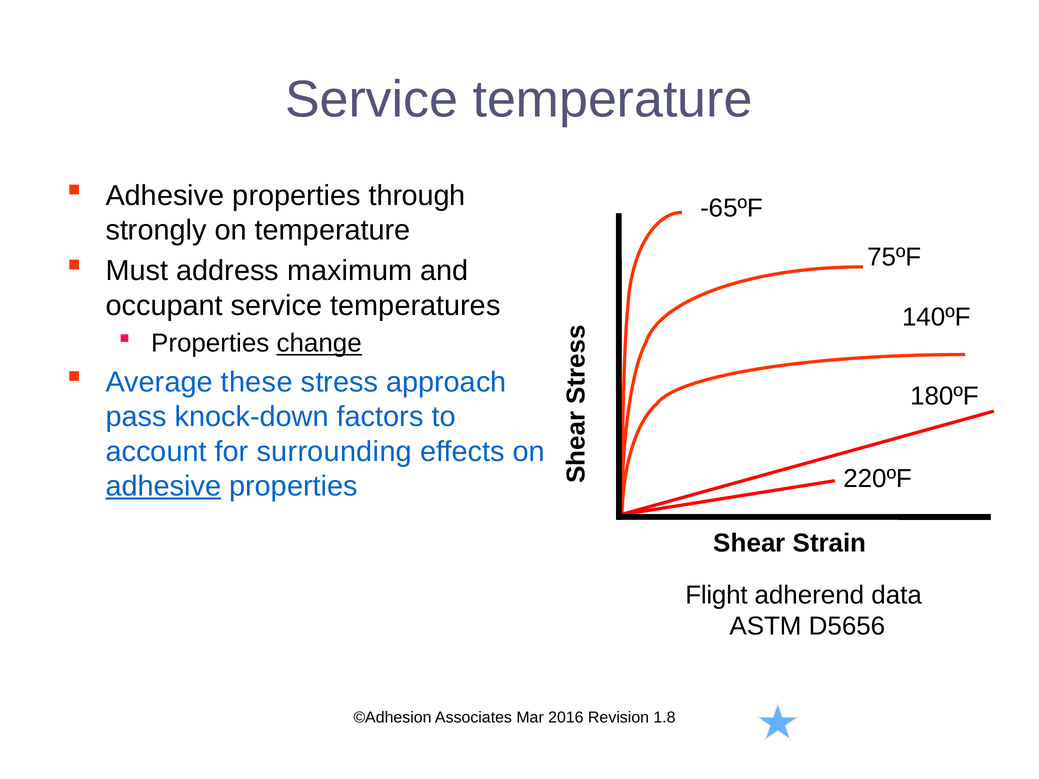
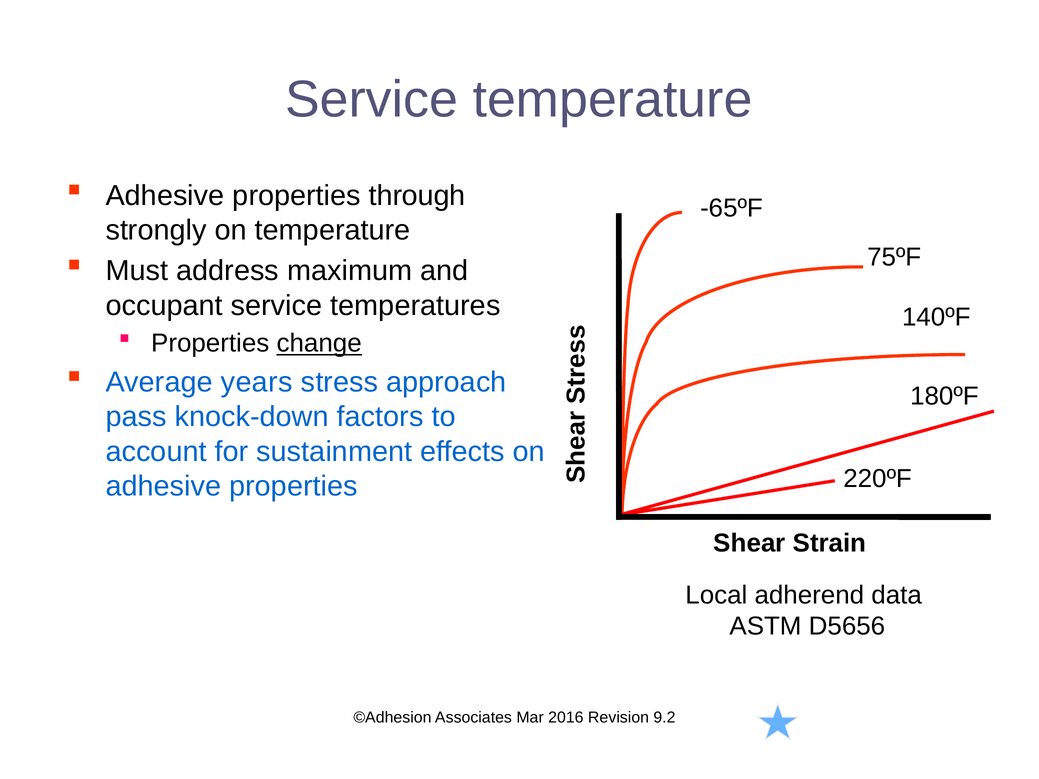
these: these -> years
surrounding: surrounding -> sustainment
adhesive at (163, 486) underline: present -> none
Flight: Flight -> Local
1.8: 1.8 -> 9.2
